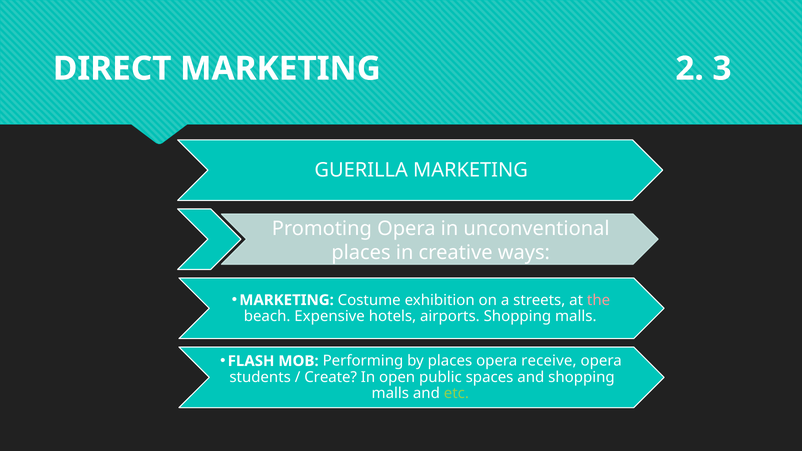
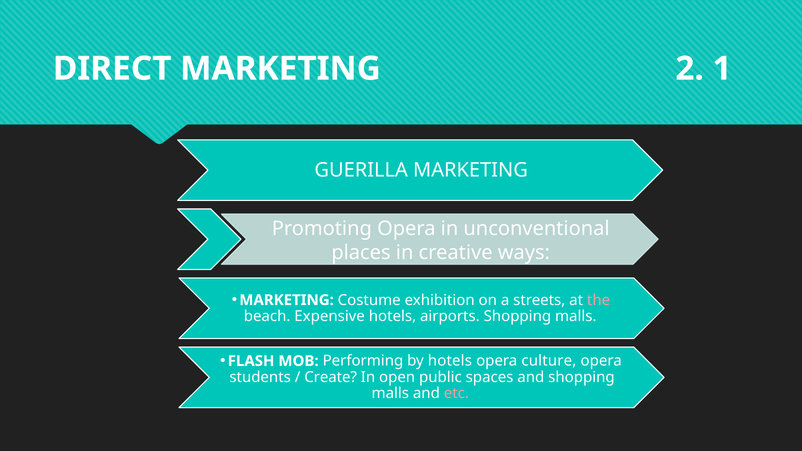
3: 3 -> 1
by places: places -> hotels
receive: receive -> culture
etc colour: light green -> pink
